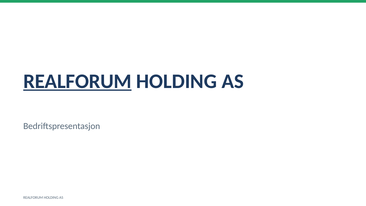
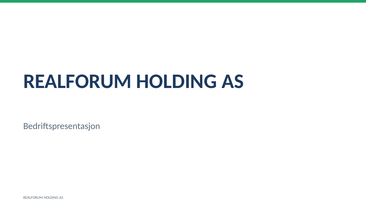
REALFORUM at (77, 81) underline: present -> none
